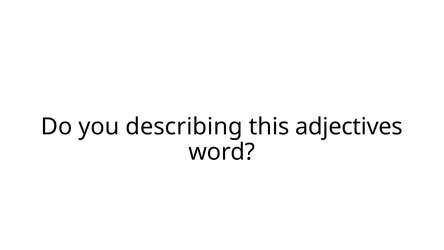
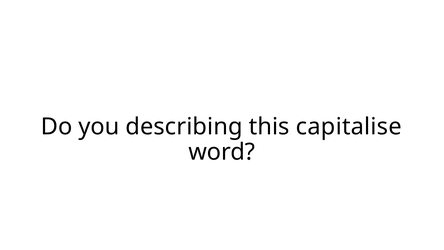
adjectives: adjectives -> capitalise
